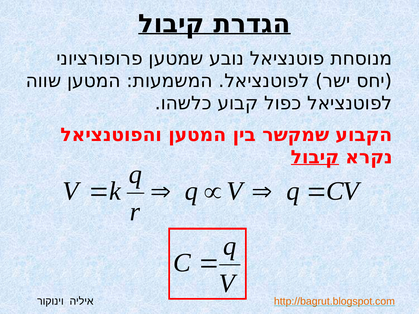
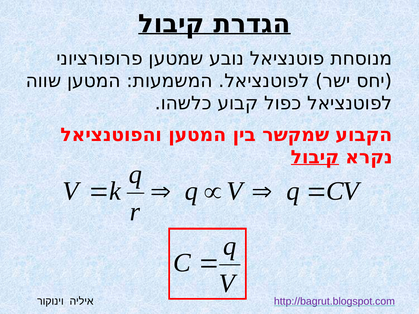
http://bagrut.blogspot.com colour: orange -> purple
